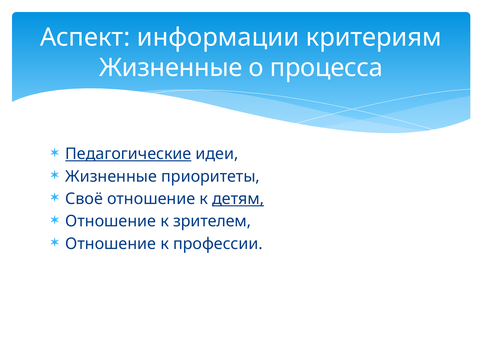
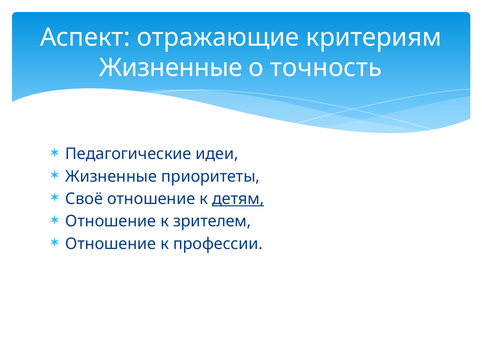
информации: информации -> отражающие
процесса: процесса -> точность
Педагогические underline: present -> none
